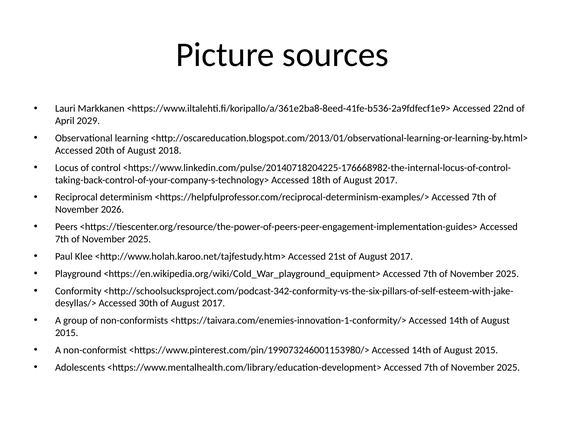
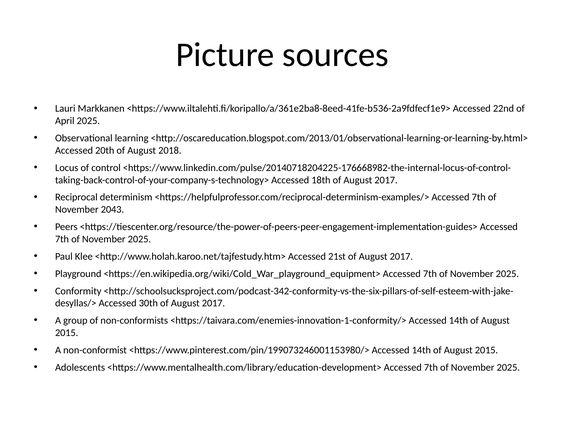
April 2029: 2029 -> 2025
2026: 2026 -> 2043
